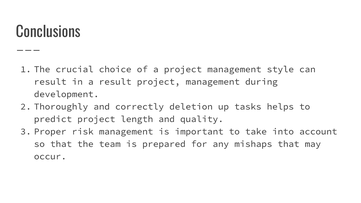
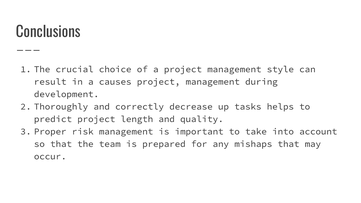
a result: result -> causes
deletion: deletion -> decrease
